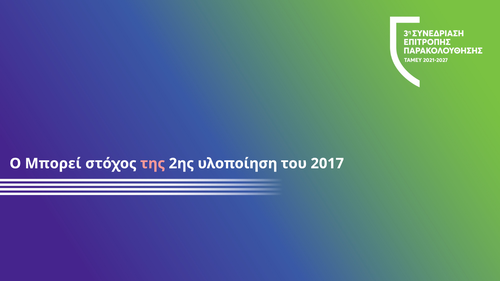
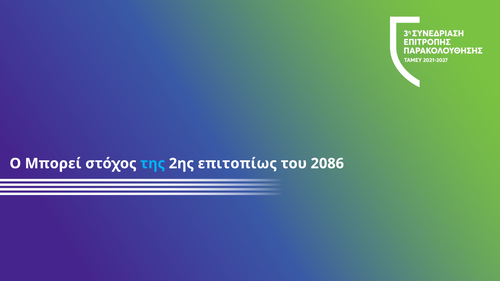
της colour: pink -> light blue
υλοποίηση: υλοποίηση -> επιτοπίως
2017: 2017 -> 2086
